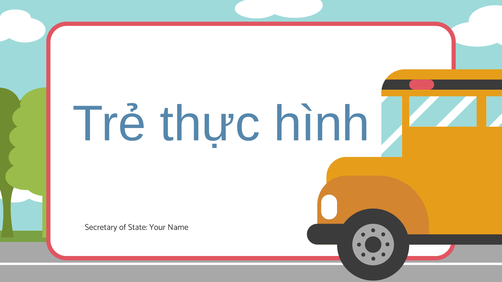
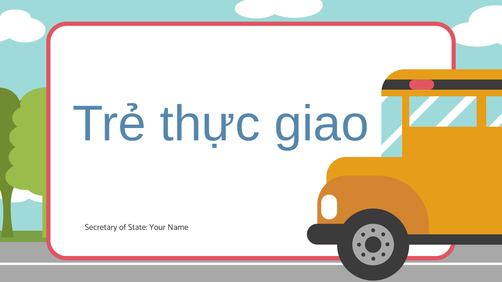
hình: hình -> giao
